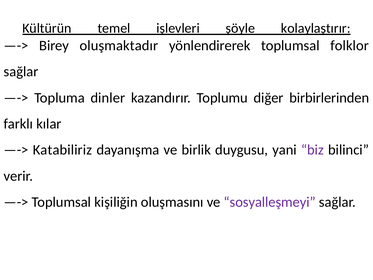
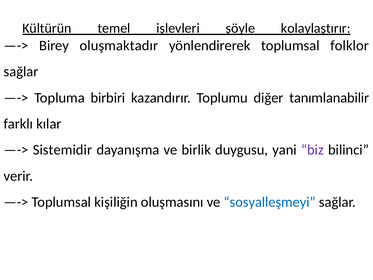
dinler: dinler -> birbiri
birbirlerinden: birbirlerinden -> tanımlanabilir
Katabiliriz: Katabiliriz -> Sistemidir
sosyalleşmeyi colour: purple -> blue
